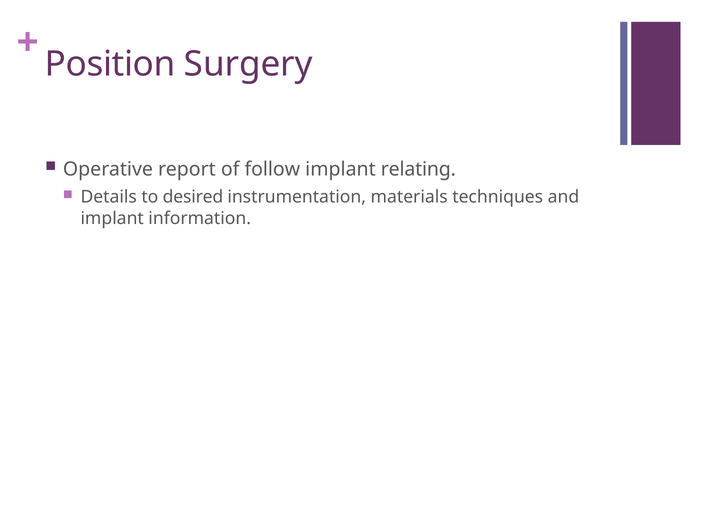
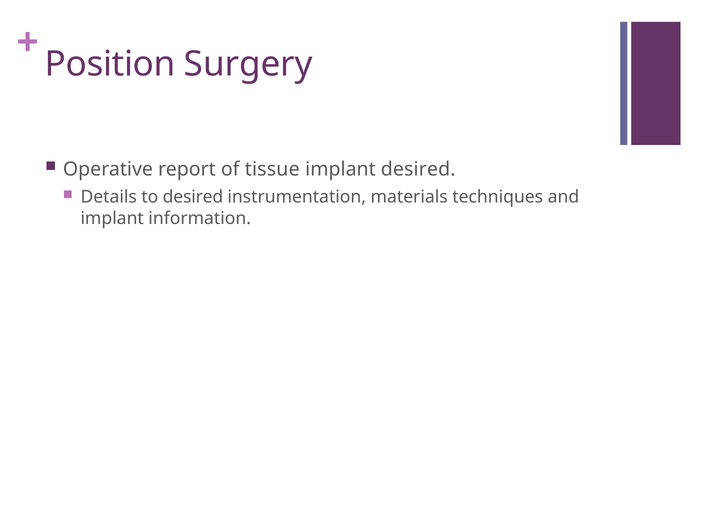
follow: follow -> tissue
implant relating: relating -> desired
